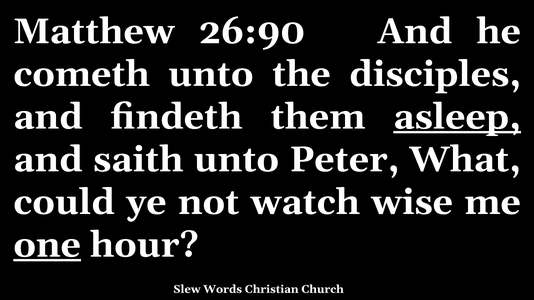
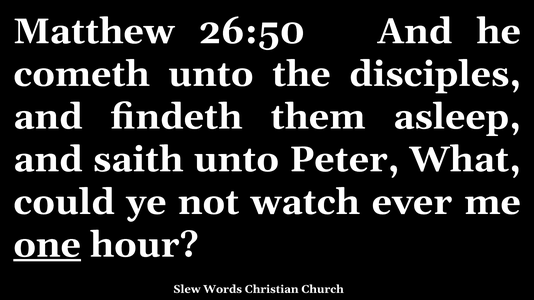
26:90: 26:90 -> 26:50
asleep underline: present -> none
wise: wise -> ever
